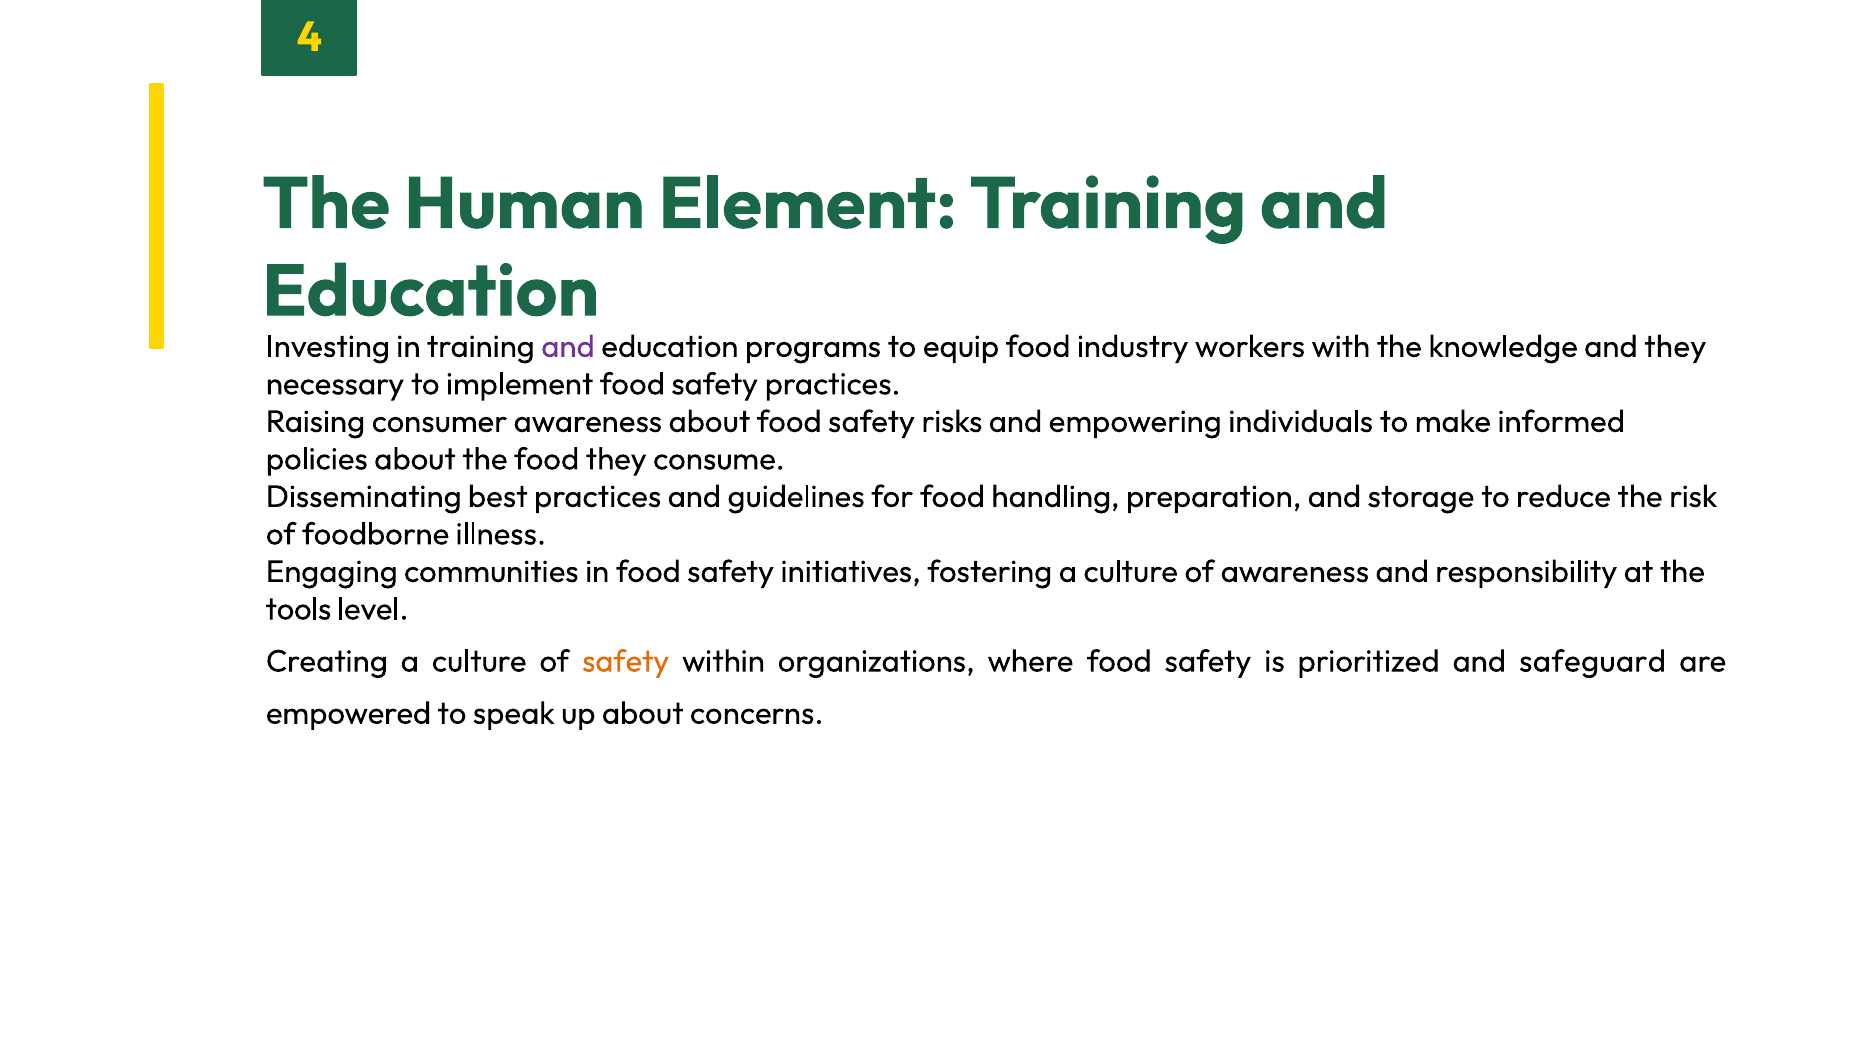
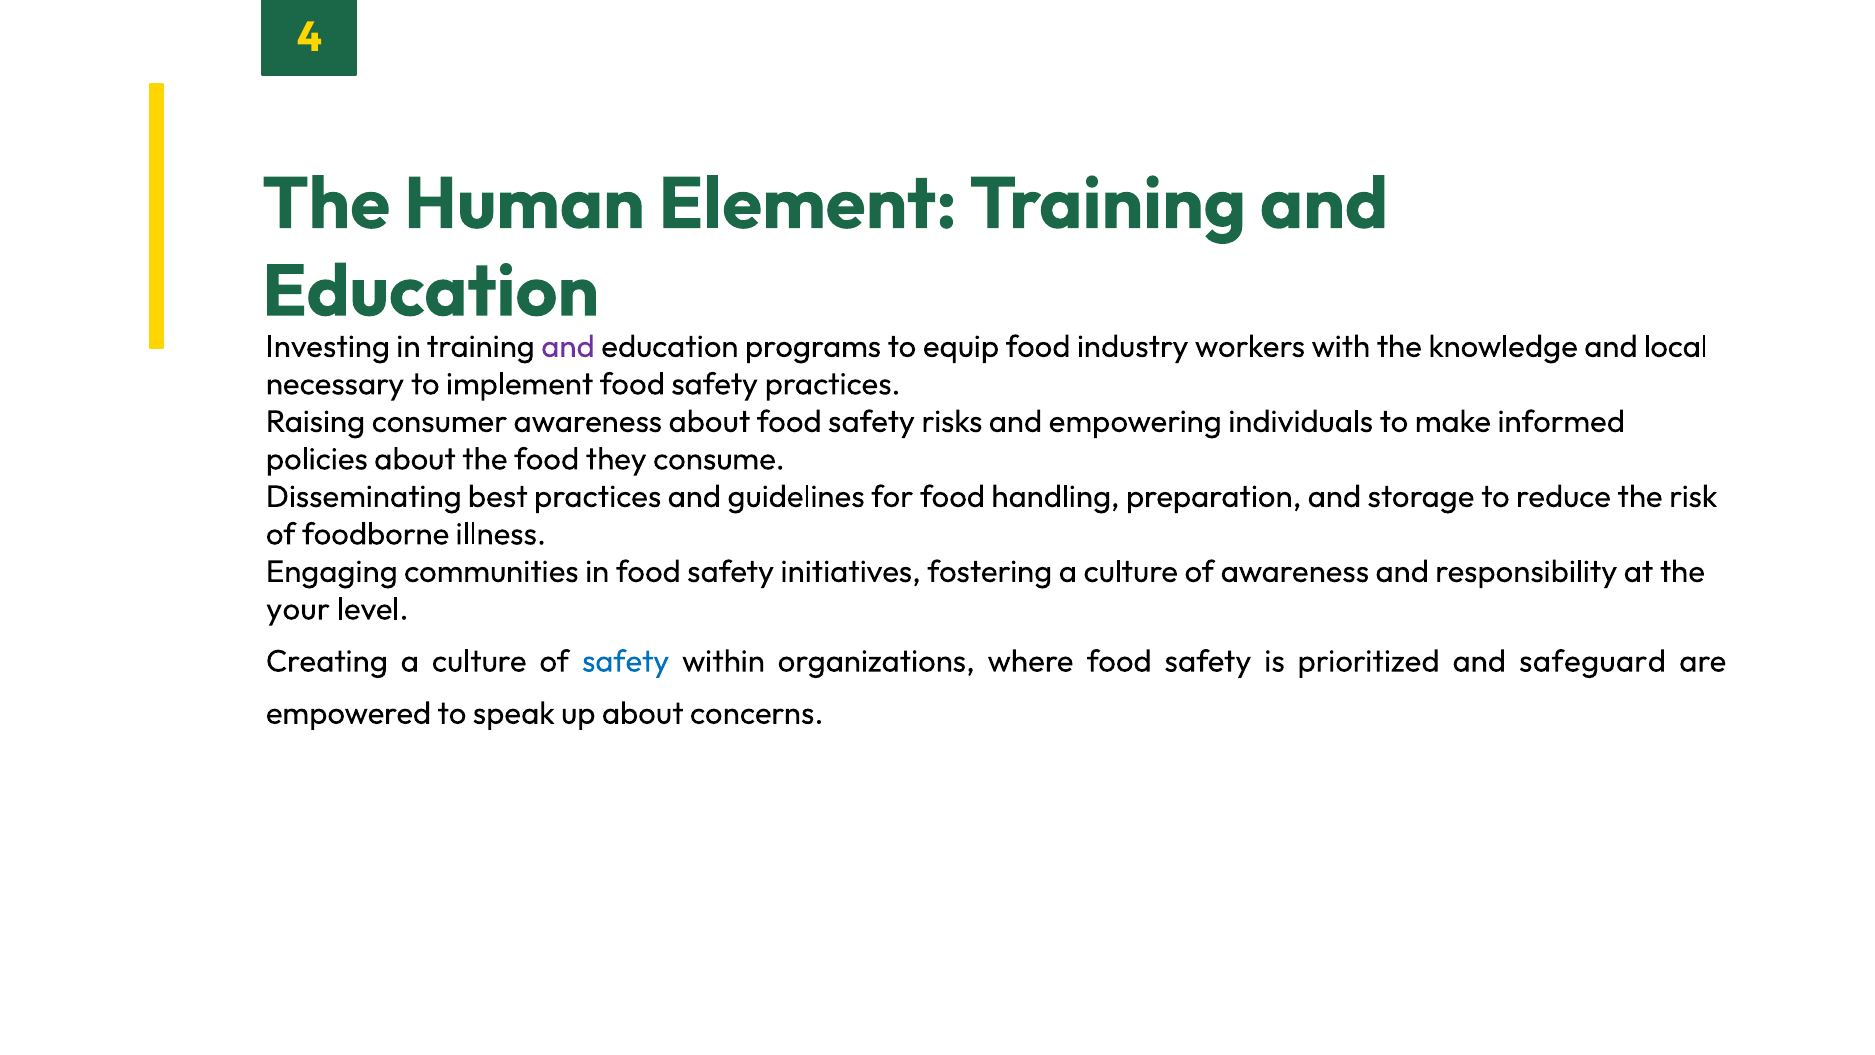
and they: they -> local
tools: tools -> your
safety at (626, 661) colour: orange -> blue
